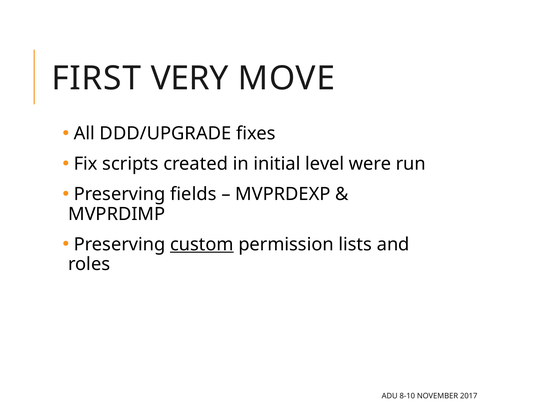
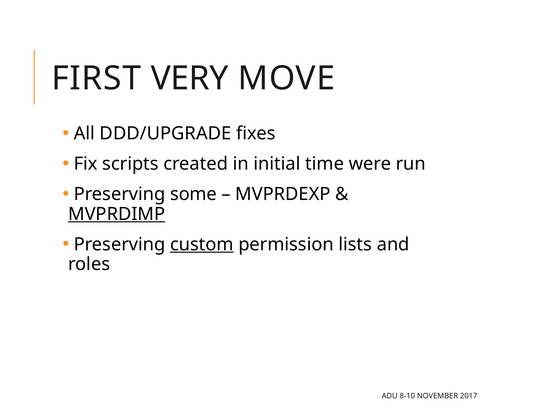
level: level -> time
fields: fields -> some
MVPRDIMP underline: none -> present
